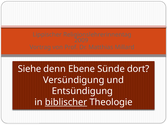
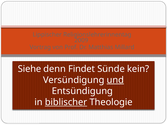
Ebene: Ebene -> Findet
dort: dort -> kein
und underline: none -> present
